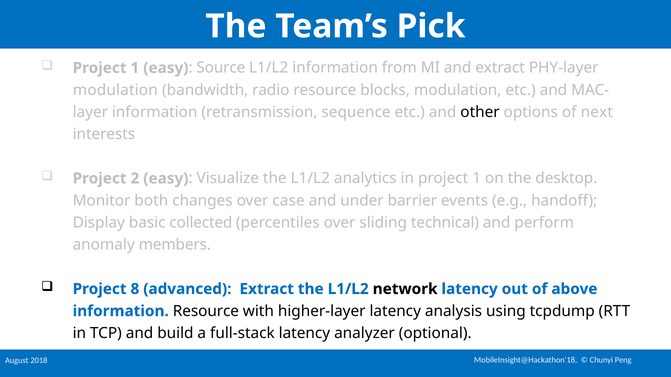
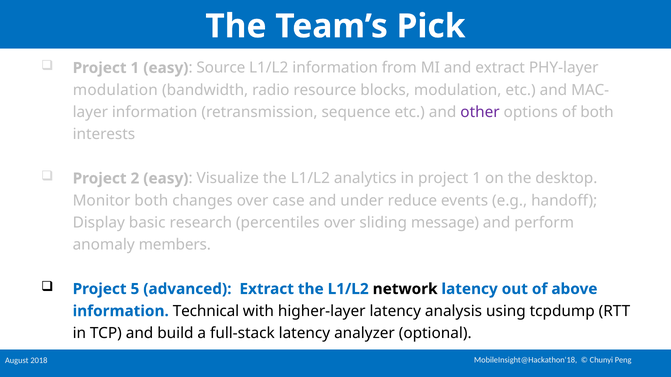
other colour: black -> purple
of next: next -> both
barrier: barrier -> reduce
collected: collected -> research
technical: technical -> message
8: 8 -> 5
information Resource: Resource -> Technical
